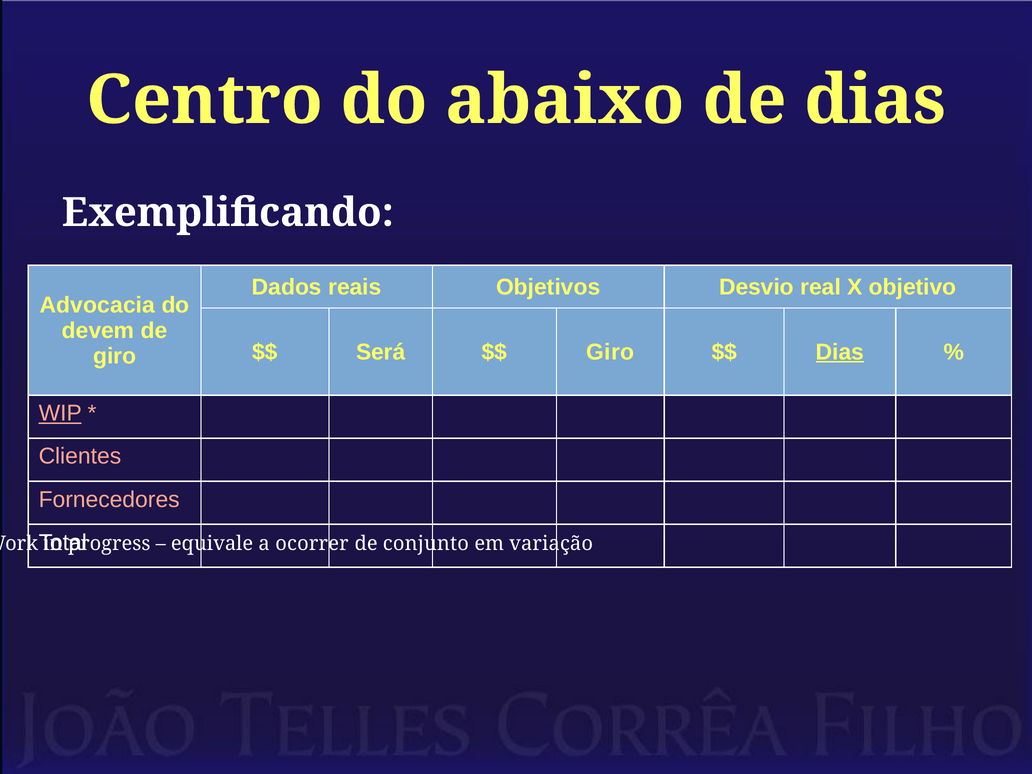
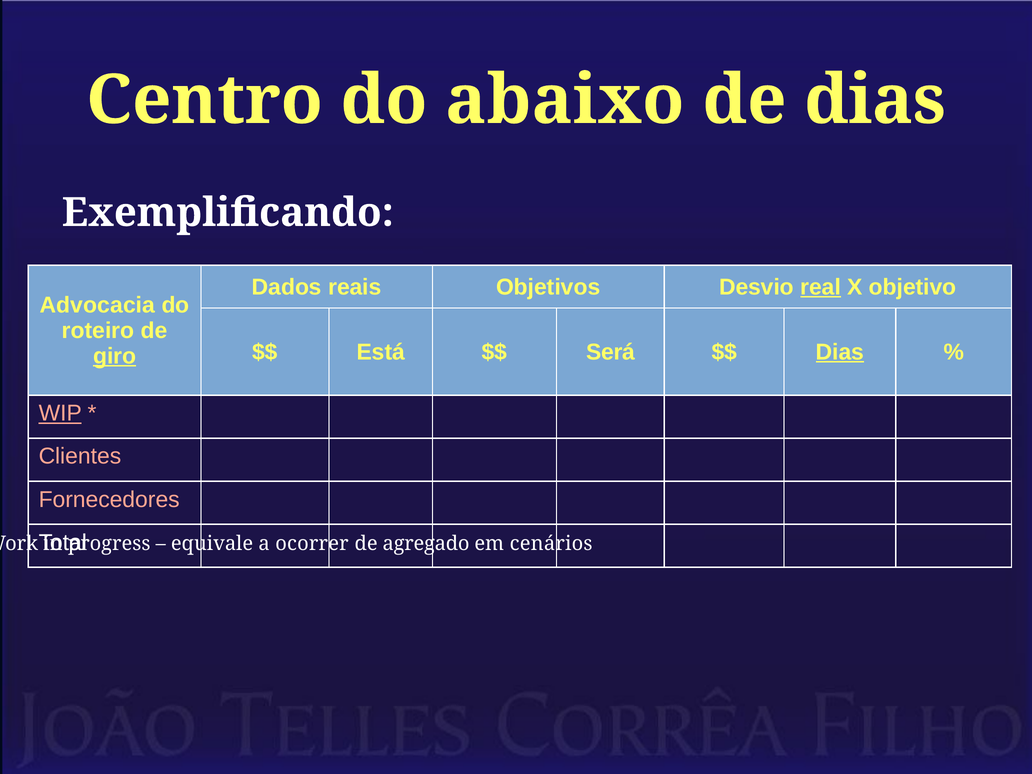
real underline: none -> present
devem: devem -> roteiro
Será: Será -> Está
Giro at (610, 352): Giro -> Será
giro at (115, 356) underline: none -> present
conjunto: conjunto -> agregado
variação: variação -> cenários
